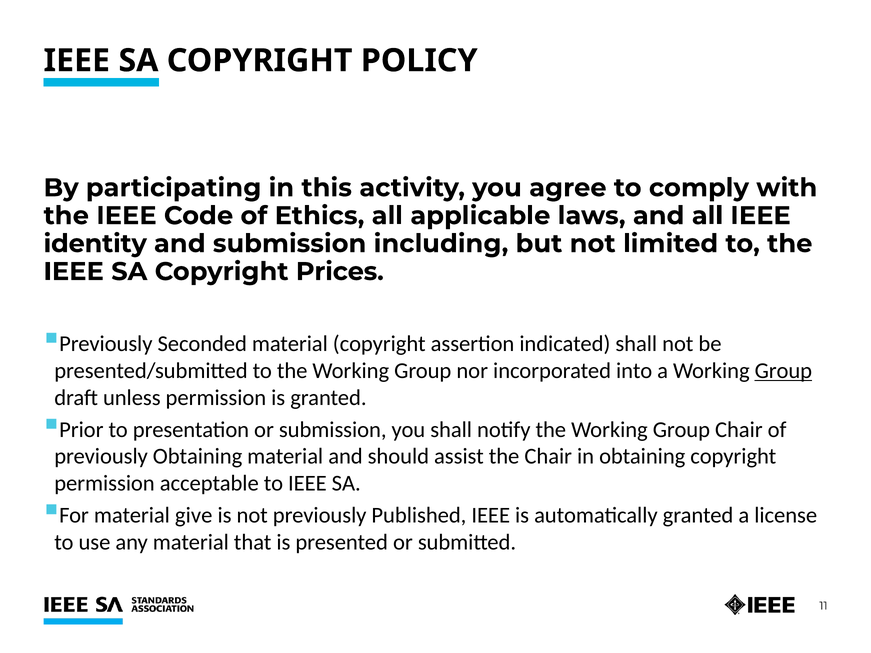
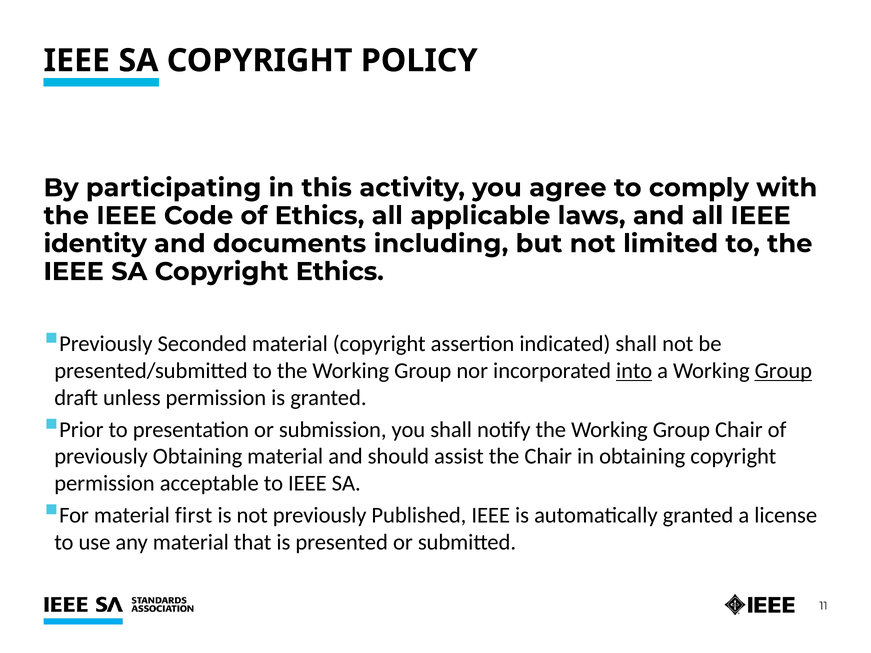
and submission: submission -> documents
Copyright Prices: Prices -> Ethics
into underline: none -> present
give: give -> first
